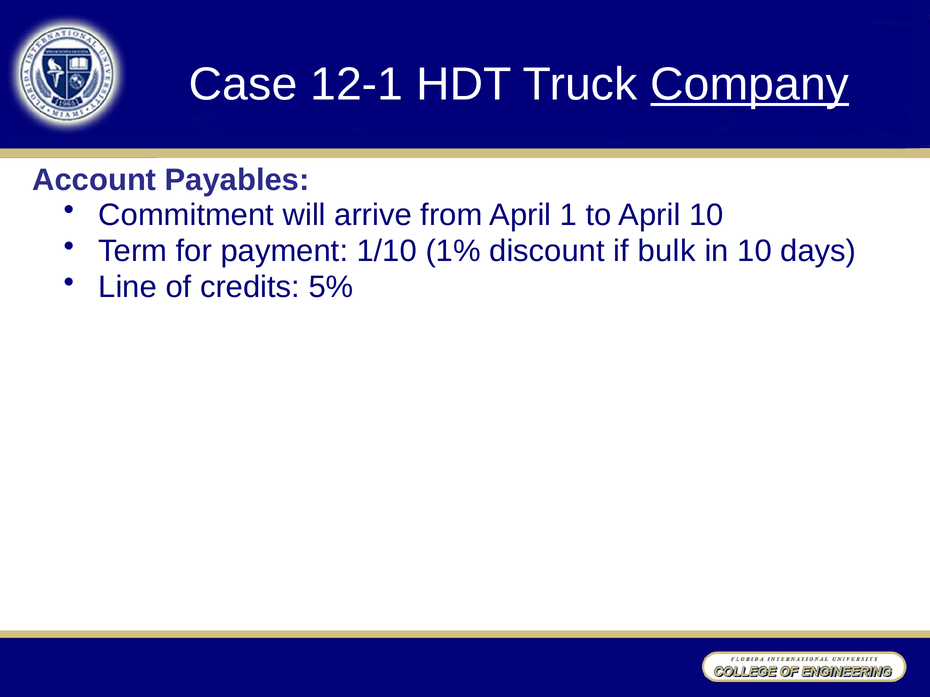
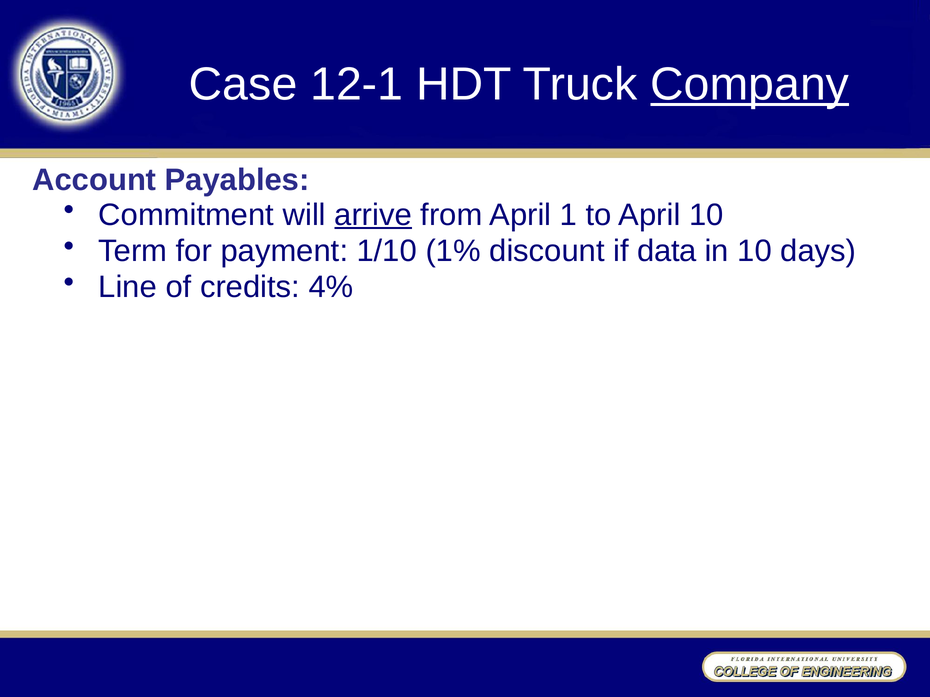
arrive underline: none -> present
bulk: bulk -> data
5%: 5% -> 4%
